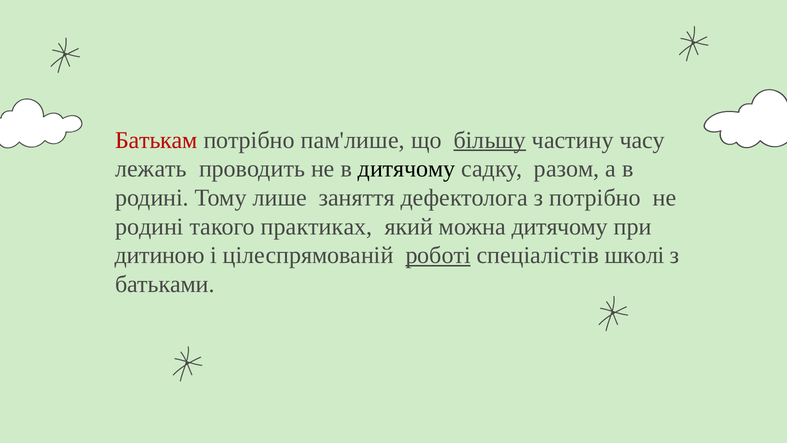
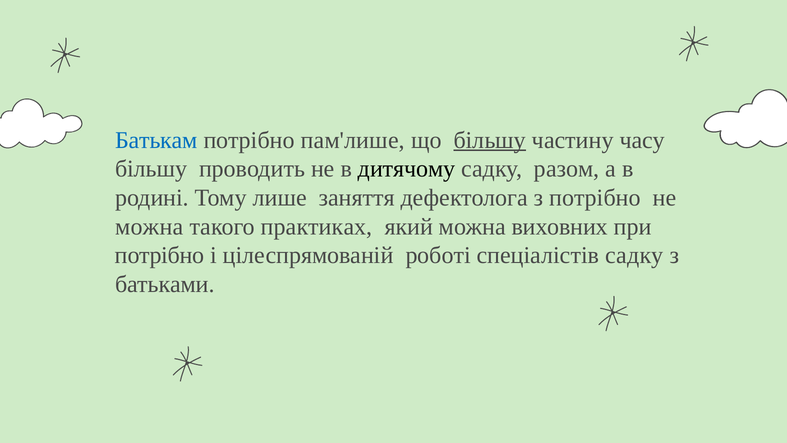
Батькам colour: red -> blue
лежать at (151, 169): лежать -> більшу
родині at (149, 227): родині -> можна
можна дитячому: дитячому -> виховних
дитиною at (160, 255): дитиною -> потрібно
роботі underline: present -> none
спеціалістів школі: школі -> садку
